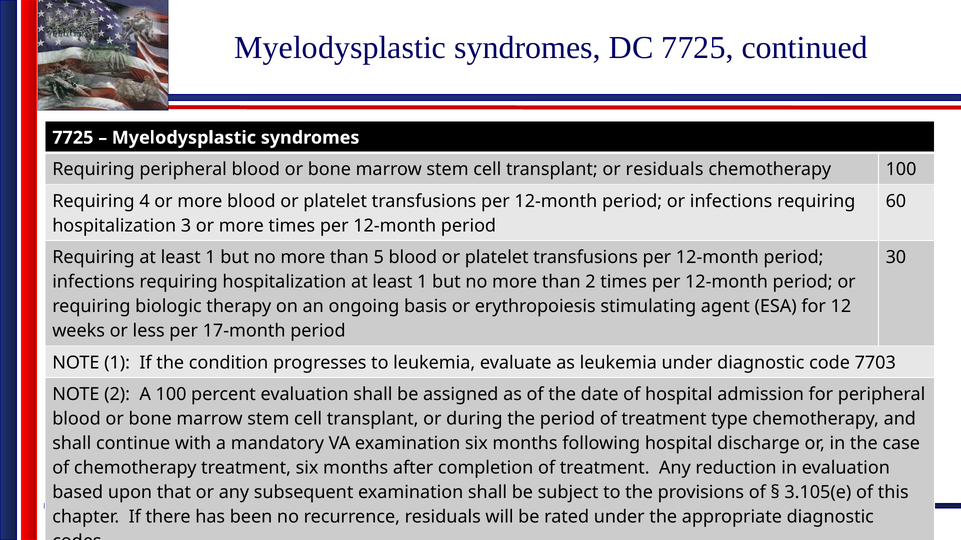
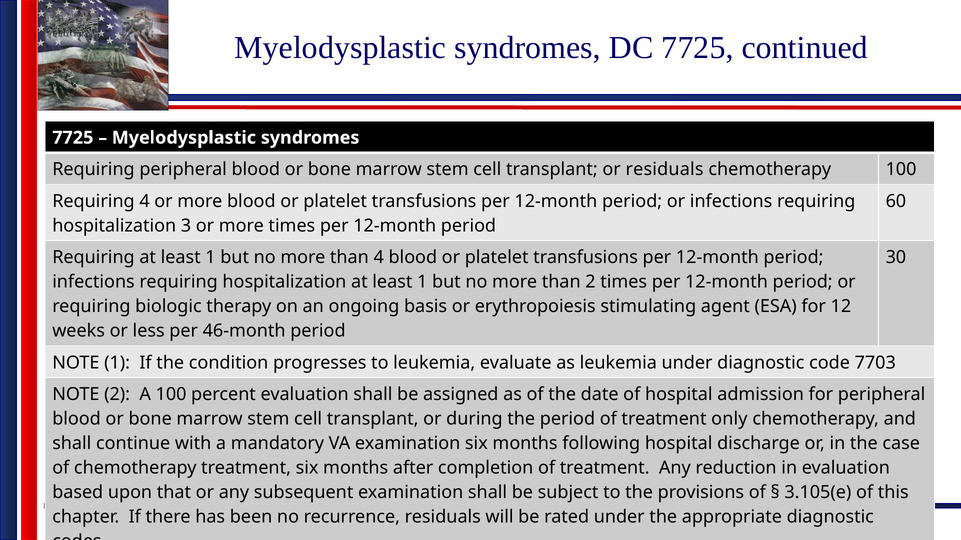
than 5: 5 -> 4
17-month: 17-month -> 46-month
type: type -> only
